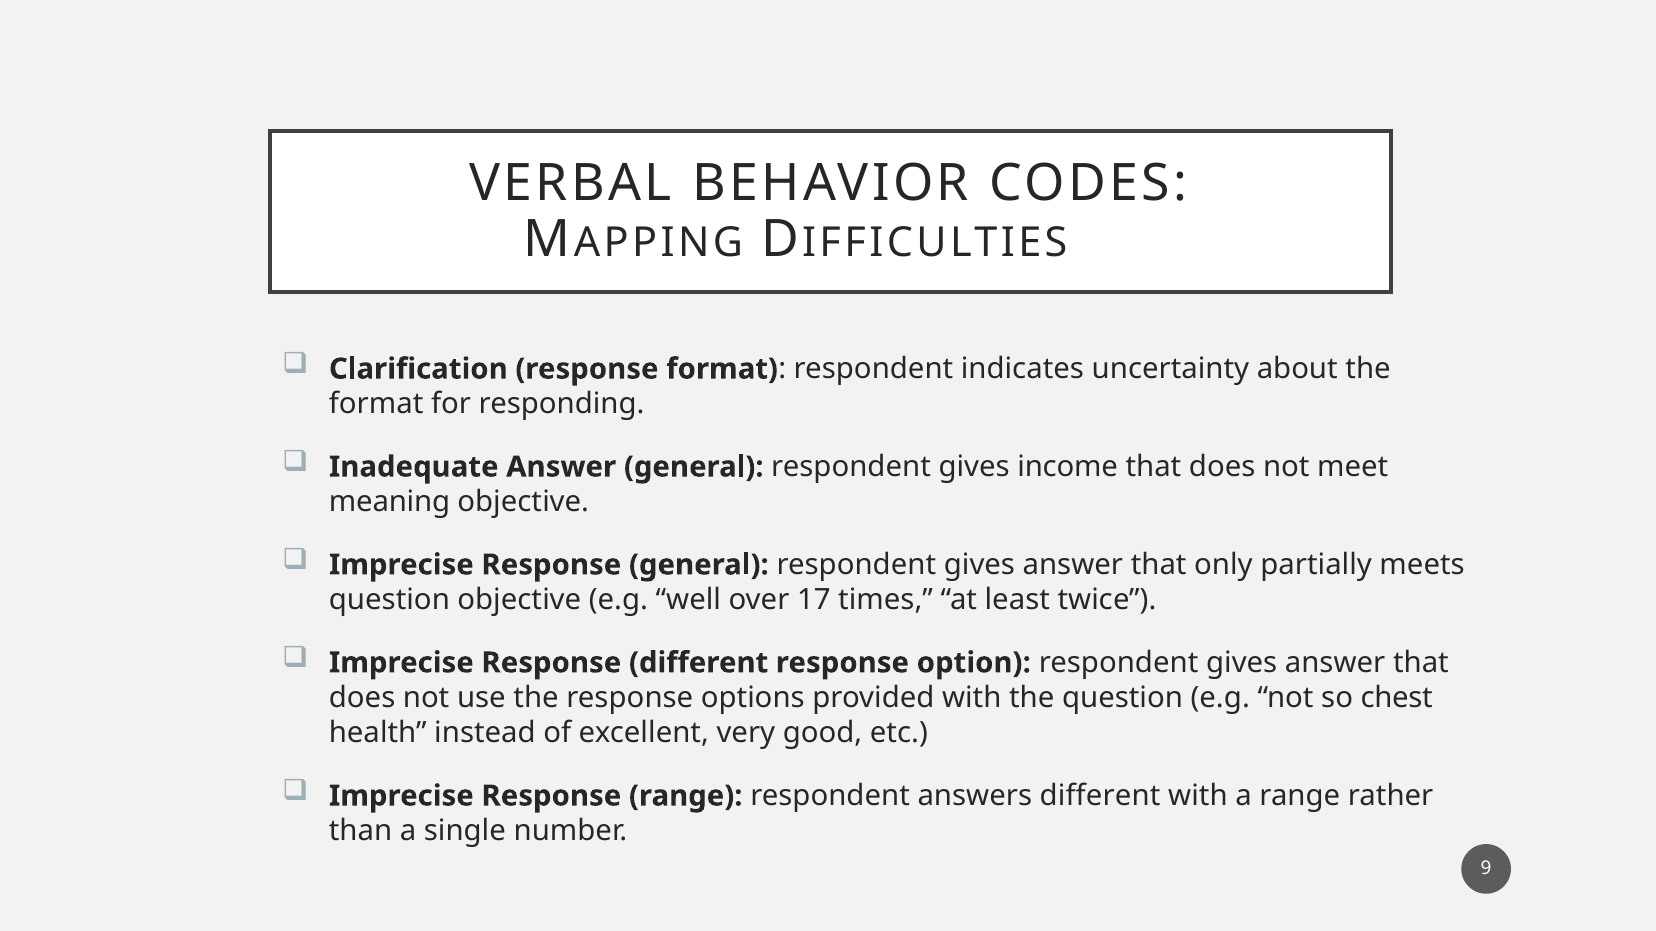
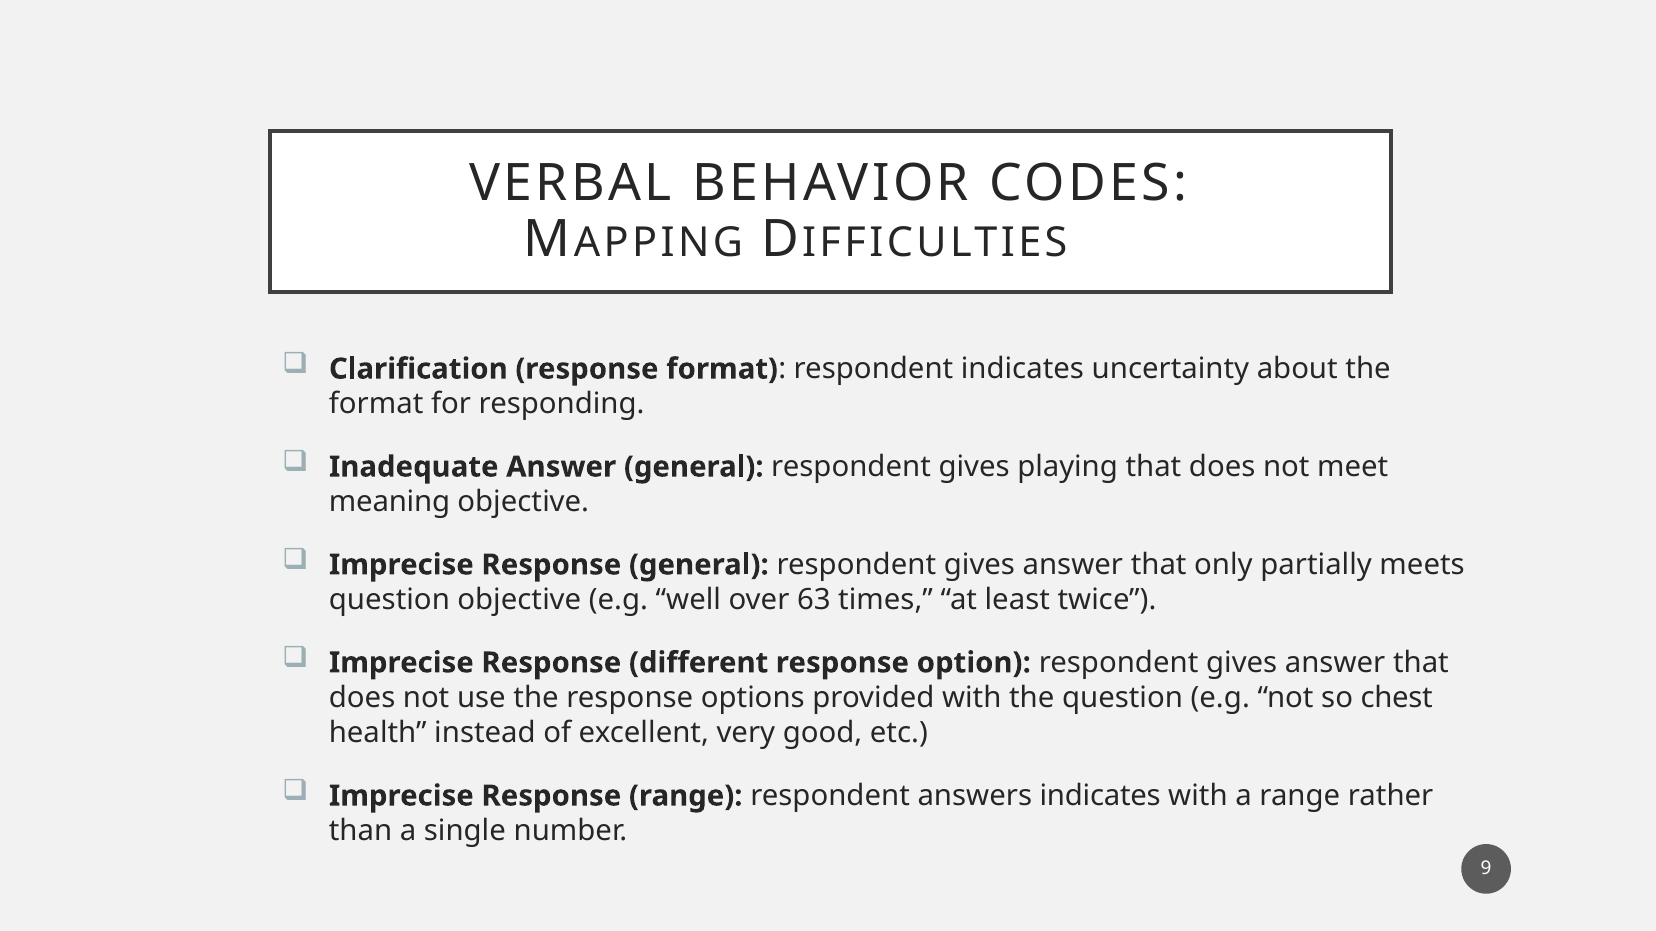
income: income -> playing
17: 17 -> 63
answers different: different -> indicates
